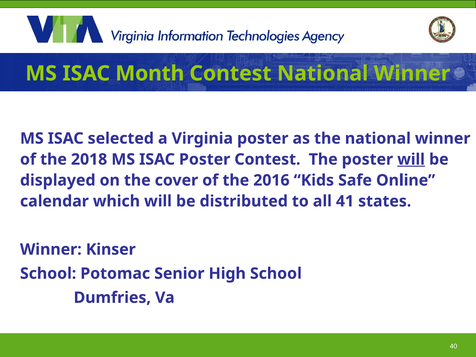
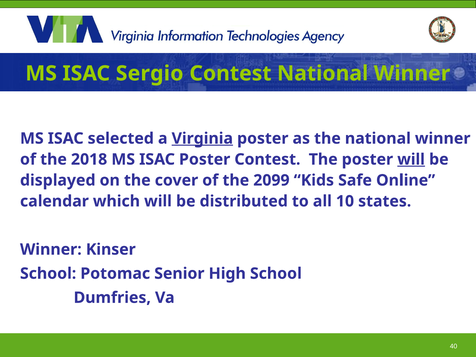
Month: Month -> Sergio
Virginia underline: none -> present
2016: 2016 -> 2099
41: 41 -> 10
